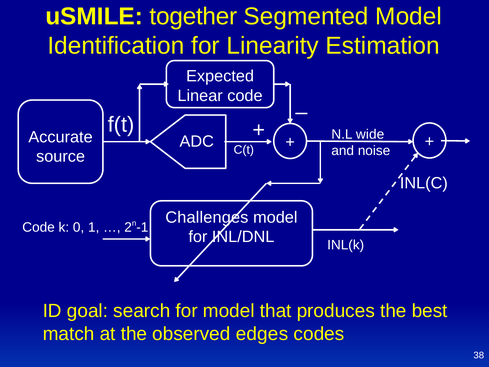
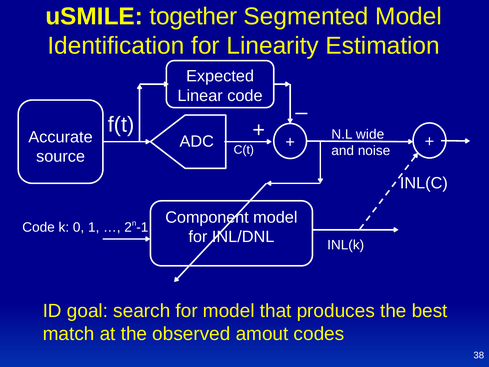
Challenges: Challenges -> Component
edges: edges -> amout
